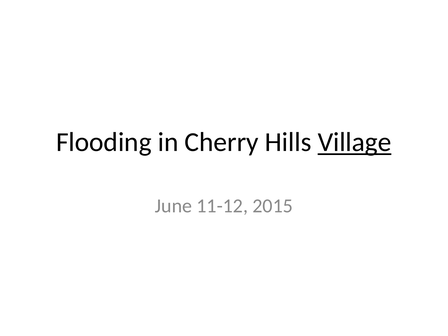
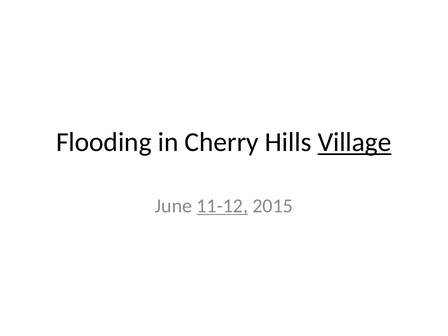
11-12 underline: none -> present
